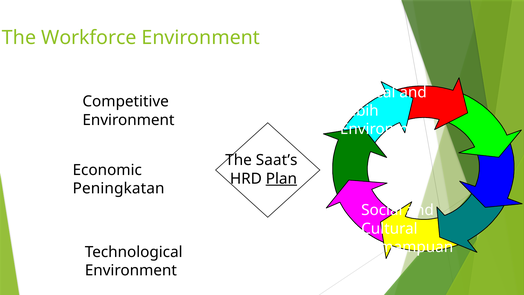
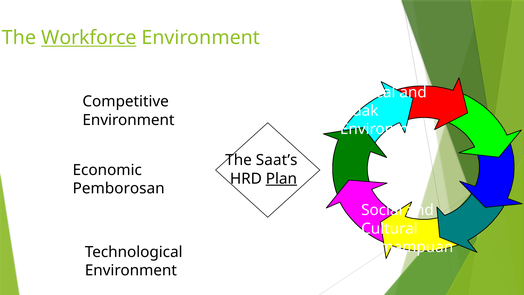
Workforce underline: none -> present
Lebih: Lebih -> Tidak
Peningkatan: Peningkatan -> Pemborosan
